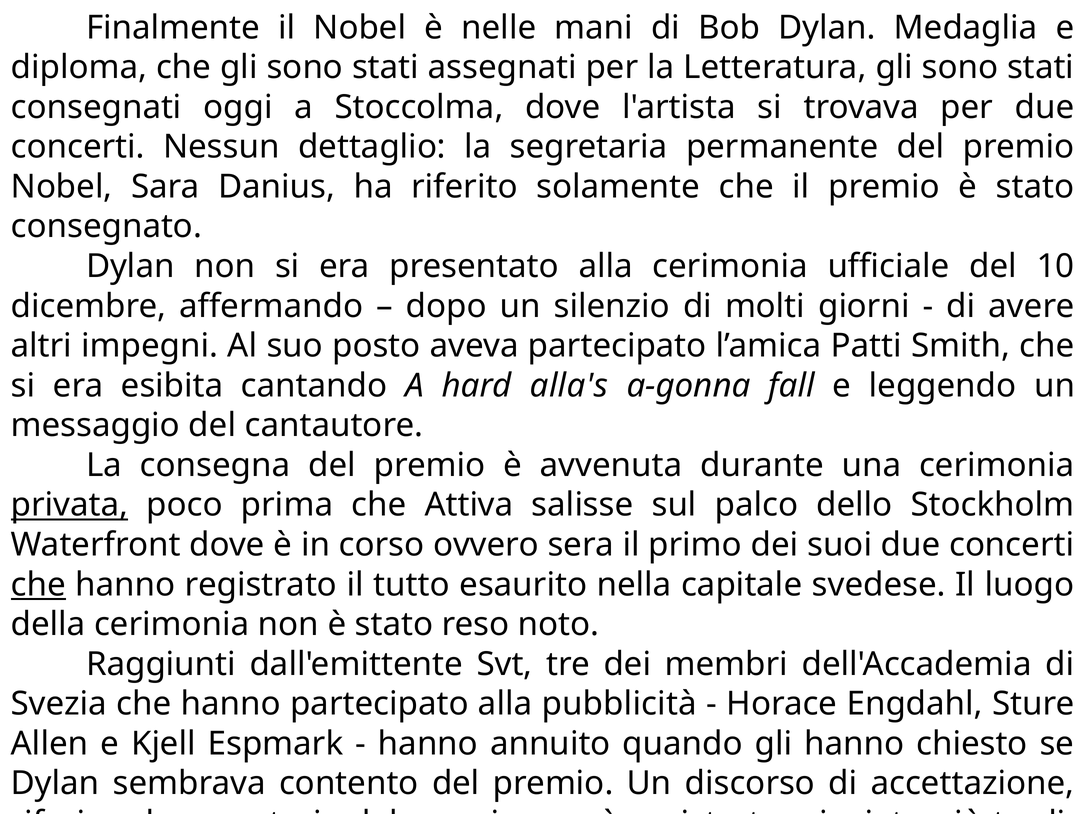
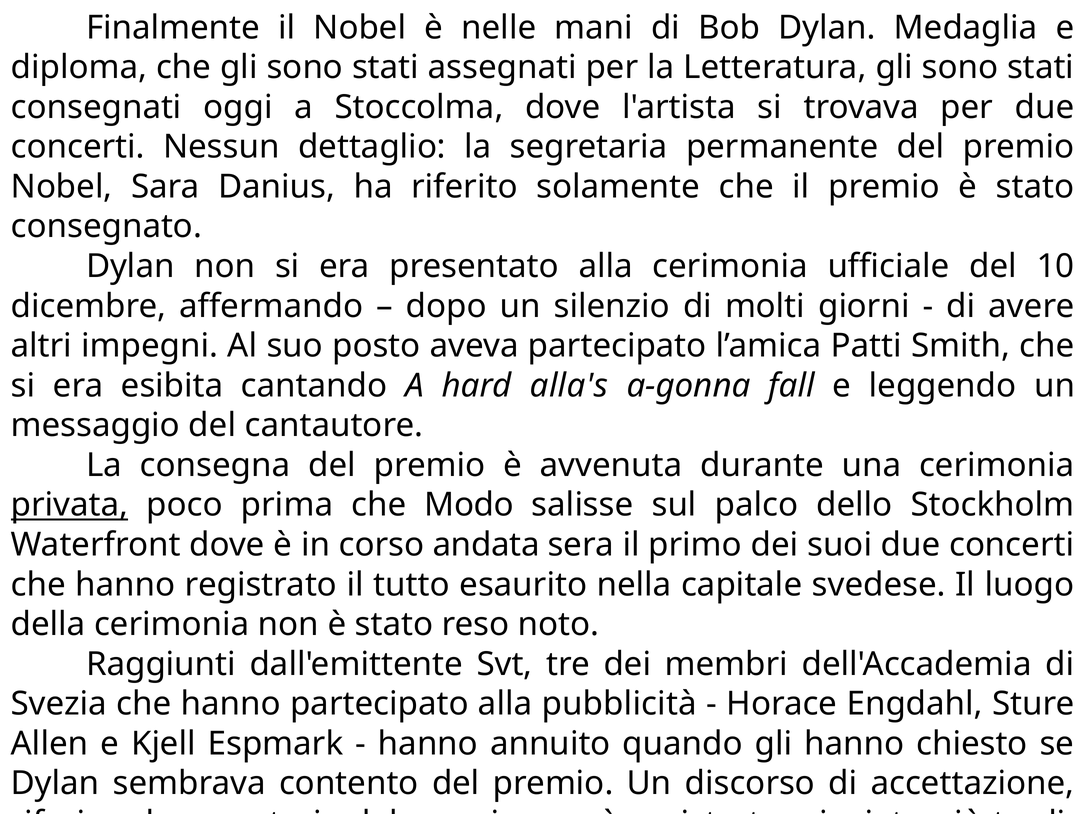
Attiva: Attiva -> Modo
ovvero: ovvero -> andata
che at (38, 585) underline: present -> none
